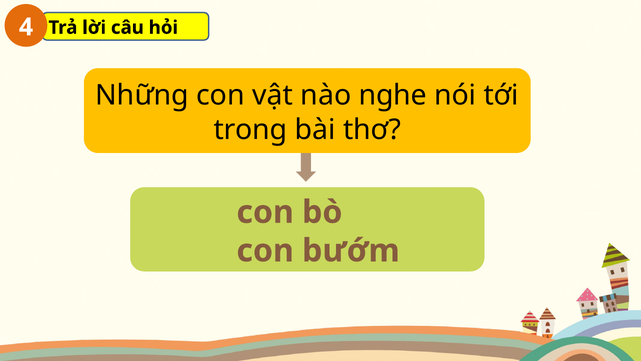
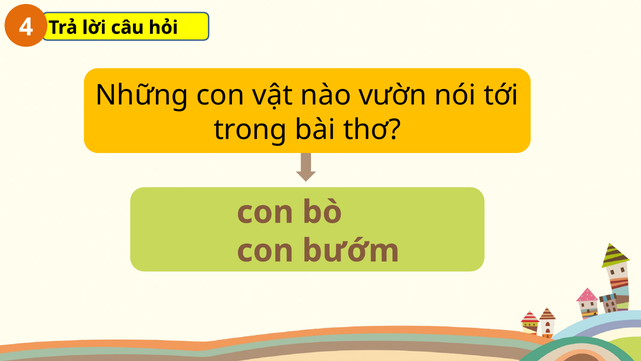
nghe: nghe -> vườn
